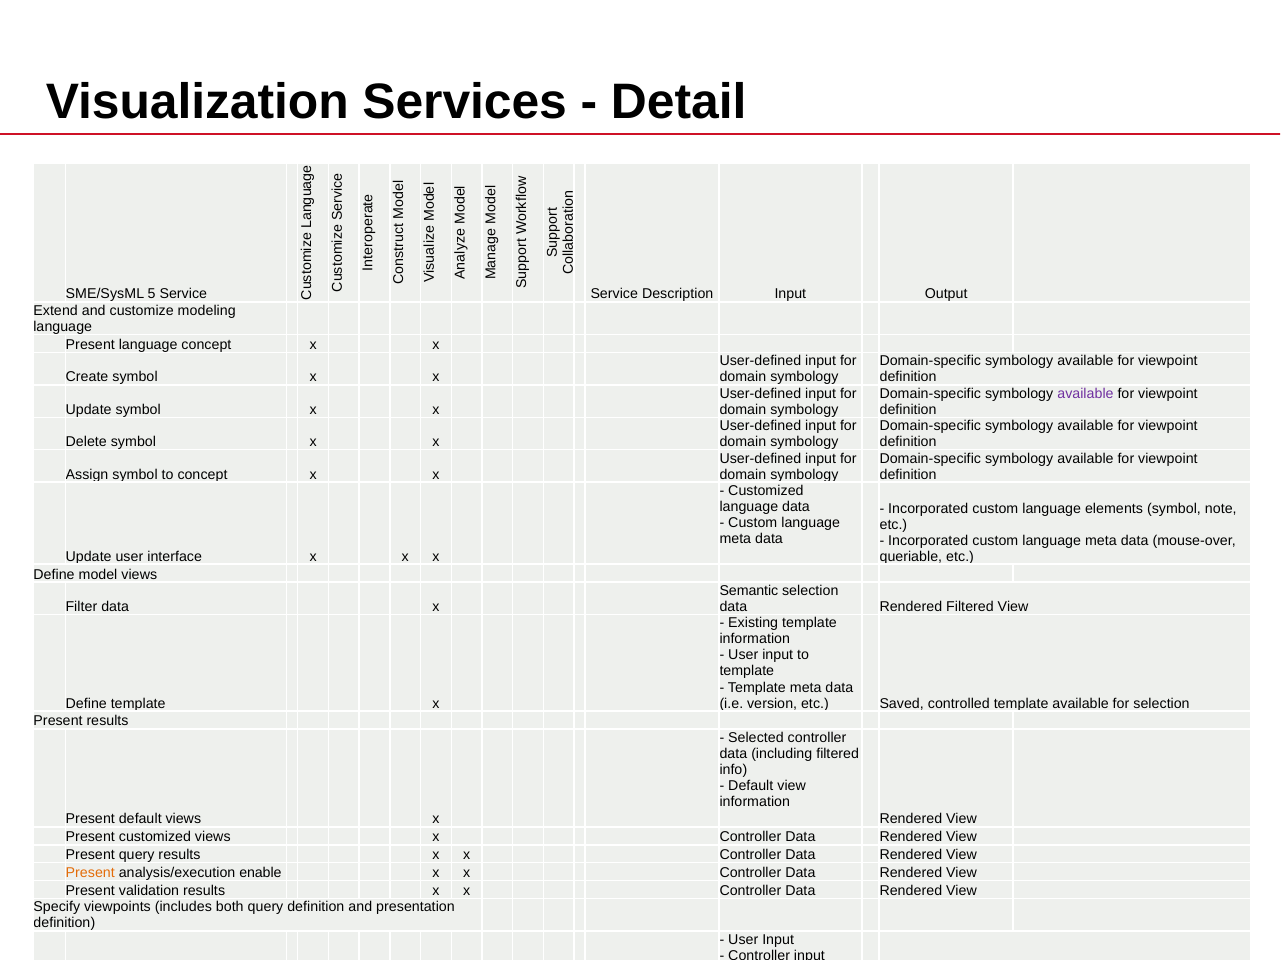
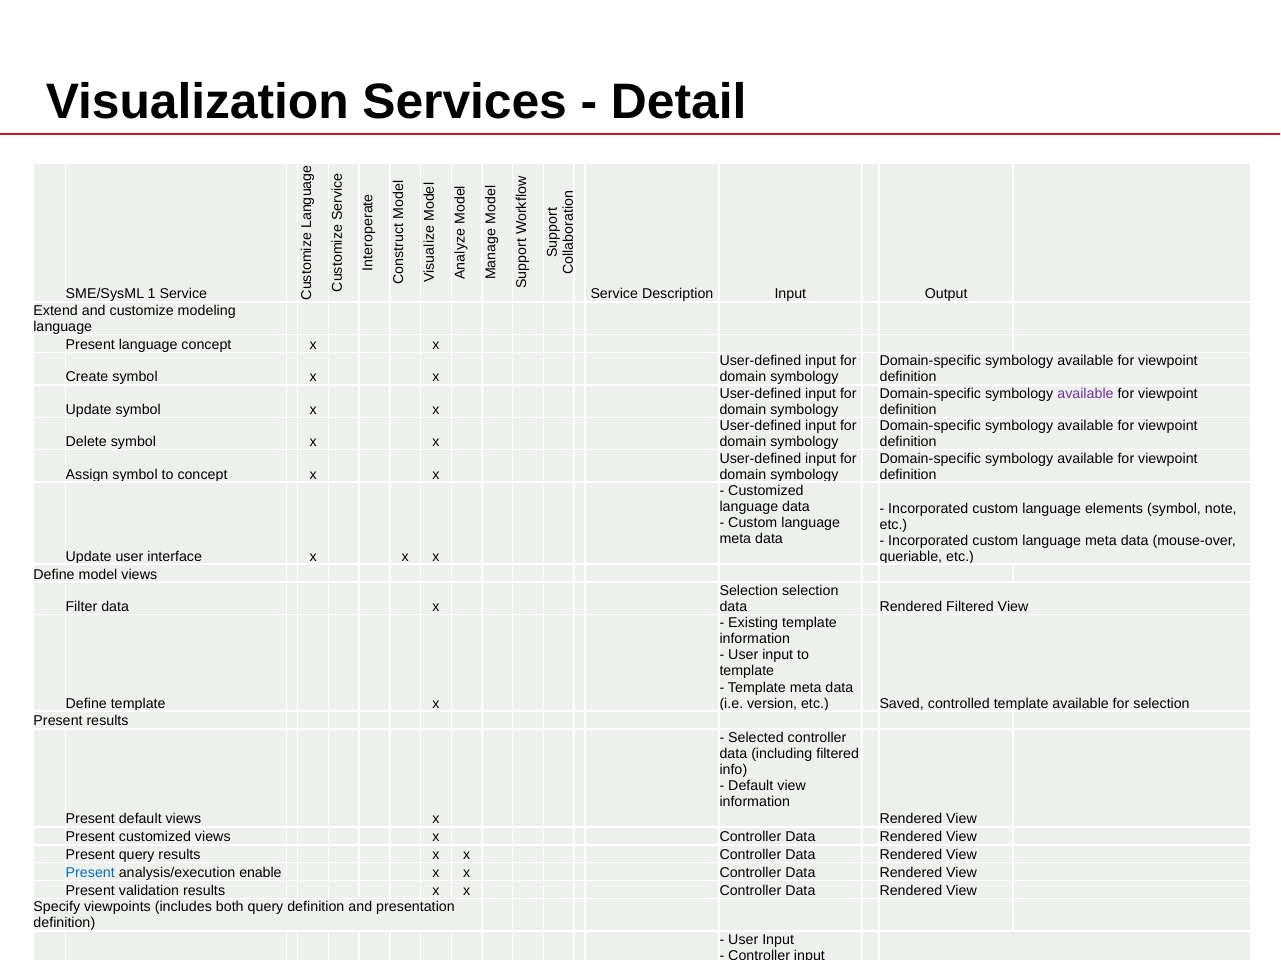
5: 5 -> 1
Semantic at (749, 591): Semantic -> Selection
Present at (90, 874) colour: orange -> blue
